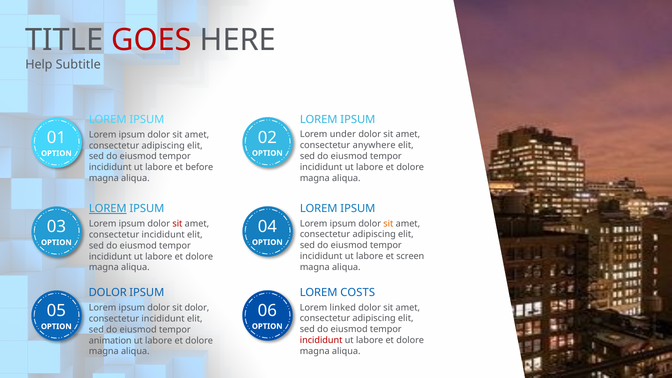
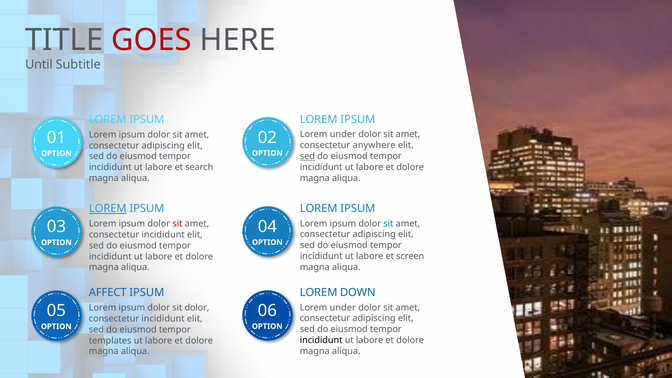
Help: Help -> Until
sed at (307, 156) underline: none -> present
before: before -> search
sit at (388, 224) colour: orange -> blue
COSTS: COSTS -> DOWN
DOLOR at (108, 293): DOLOR -> AFFECT
linked at (343, 308): linked -> under
incididunt at (321, 340) colour: red -> black
animation: animation -> templates
